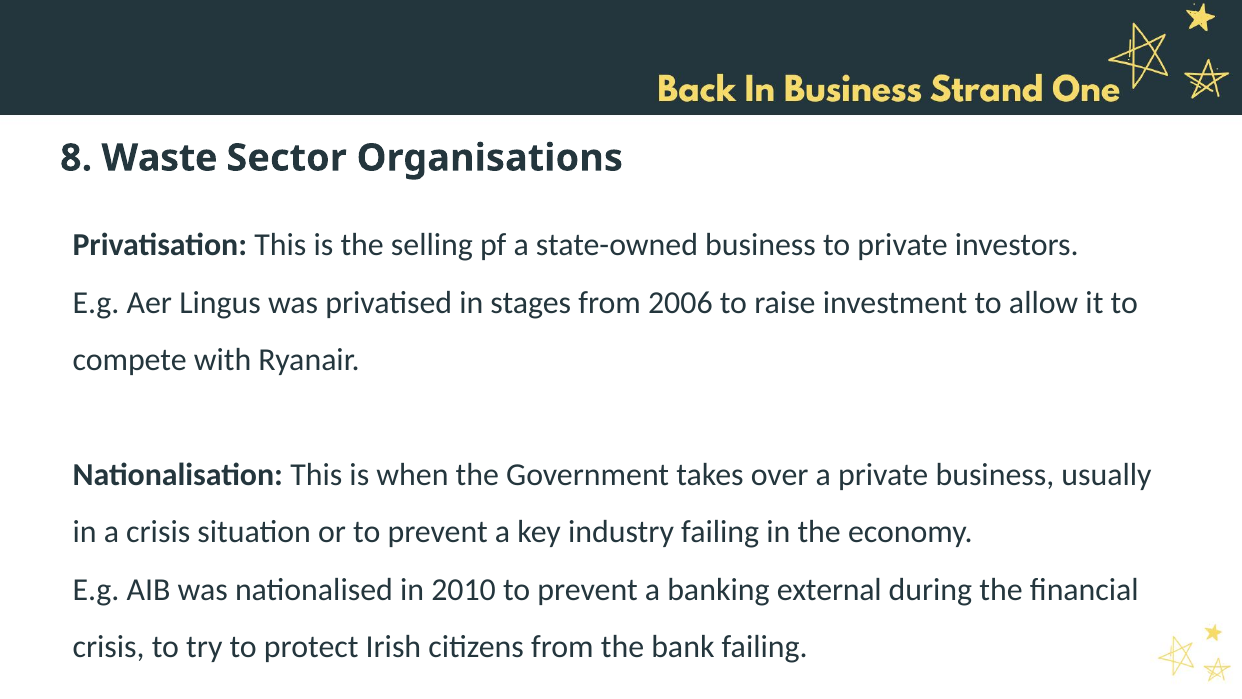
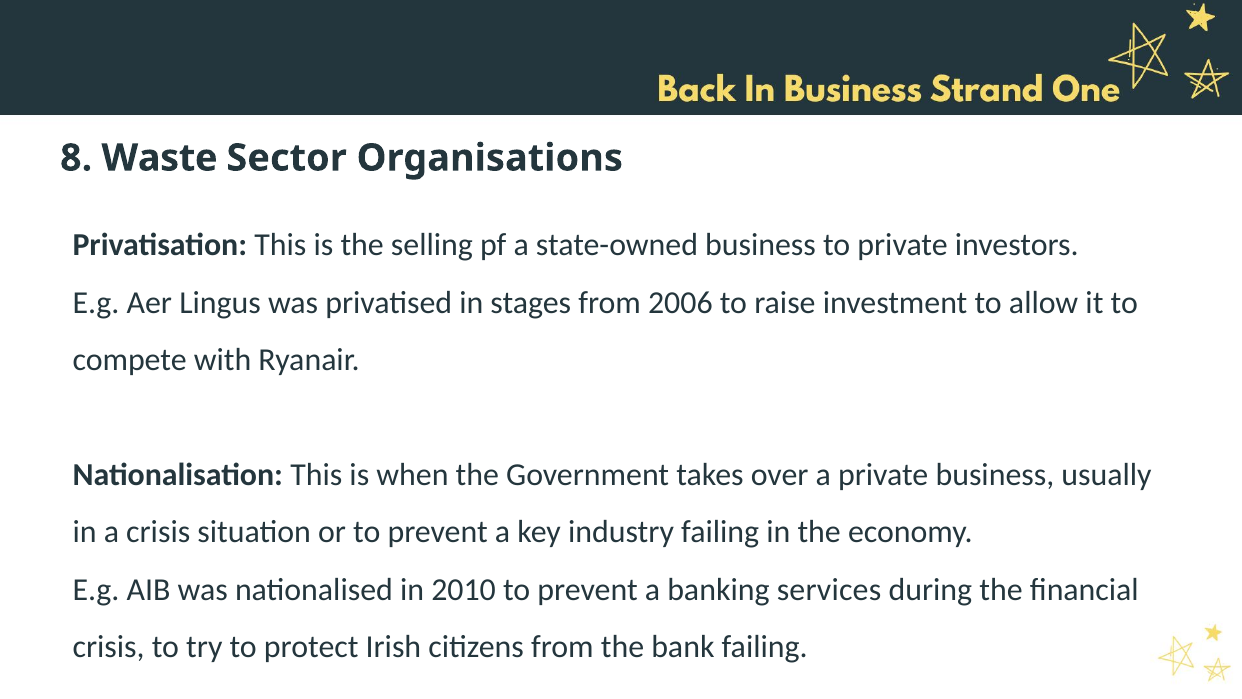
external: external -> services
